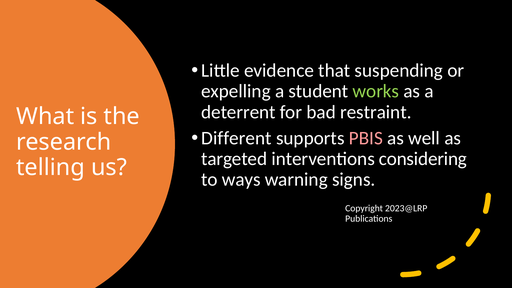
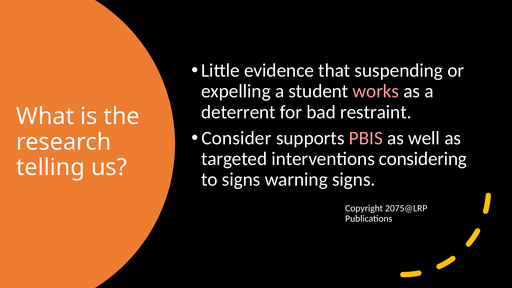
works colour: light green -> pink
Different: Different -> Consider
to ways: ways -> signs
2023@LRP: 2023@LRP -> 2075@LRP
